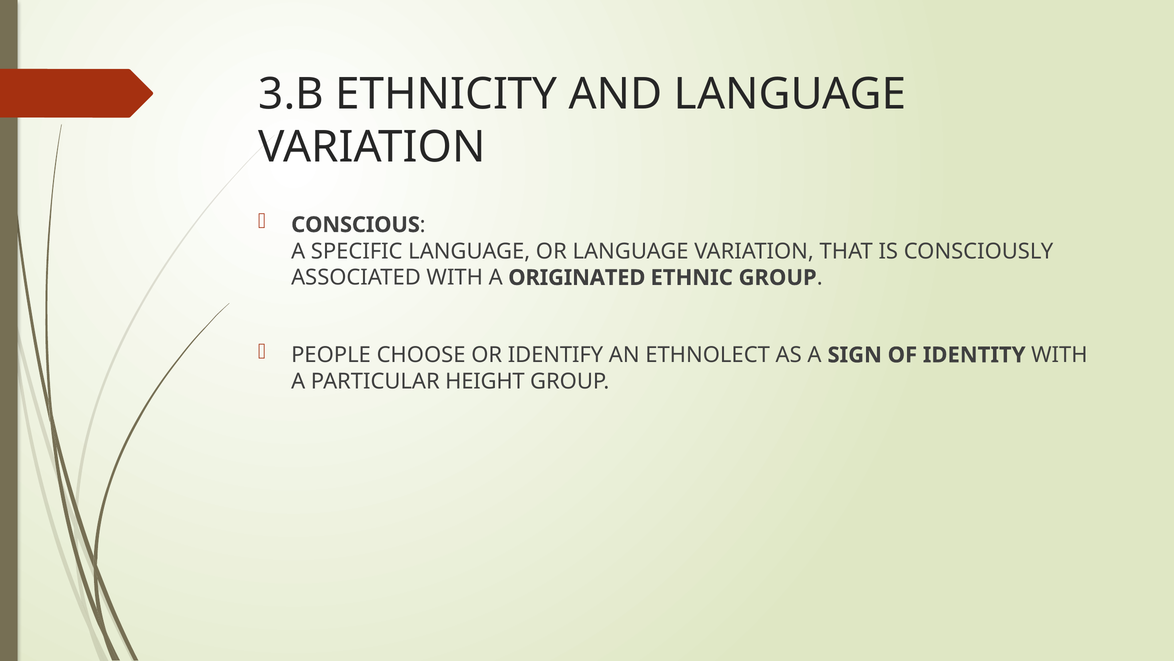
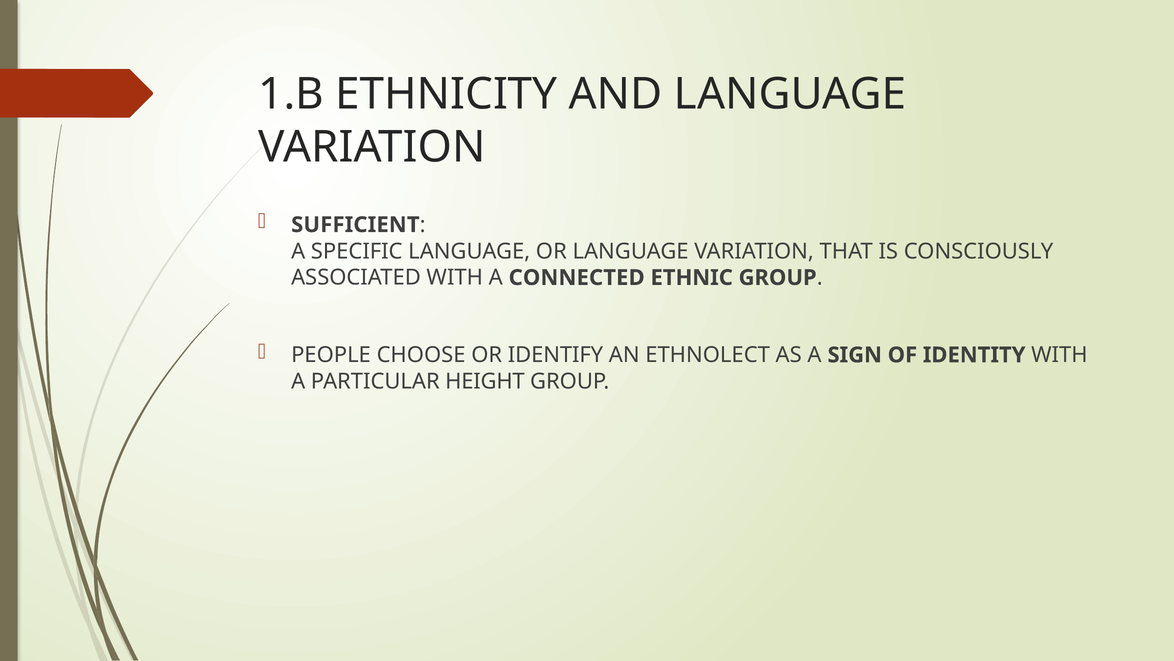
3.B: 3.B -> 1.B
CONSCIOUS: CONSCIOUS -> SUFFICIENT
ORIGINATED: ORIGINATED -> CONNECTED
